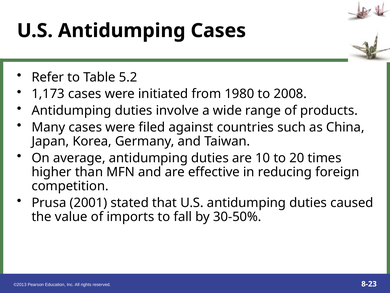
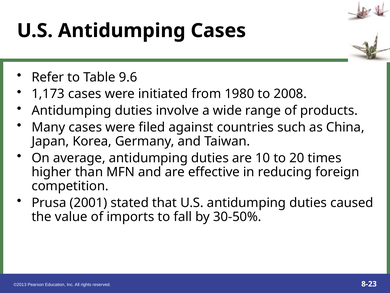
5.2: 5.2 -> 9.6
